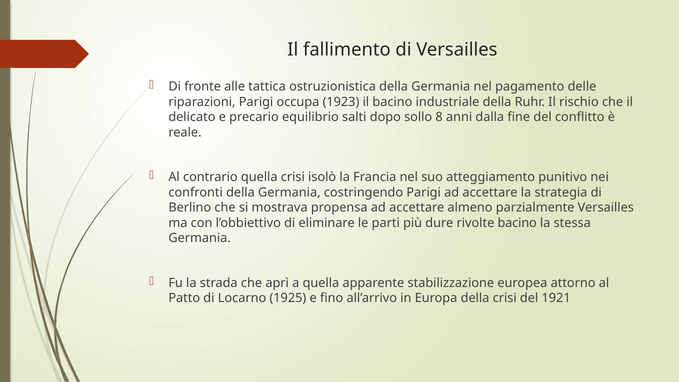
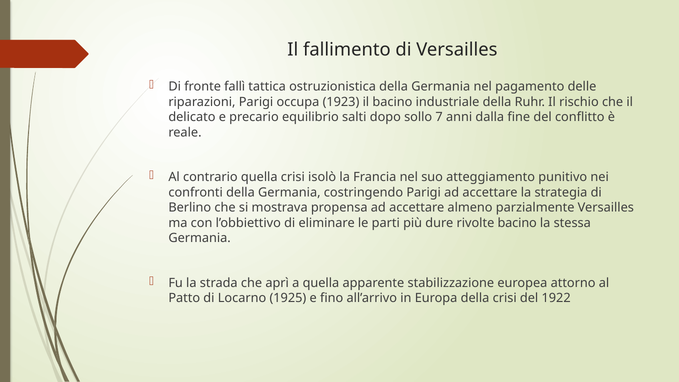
alle: alle -> fallì
8: 8 -> 7
1921: 1921 -> 1922
